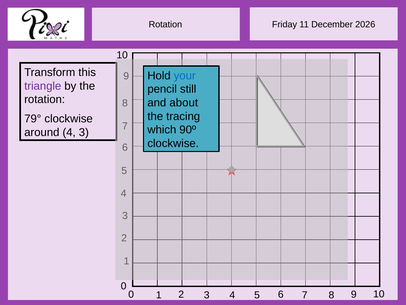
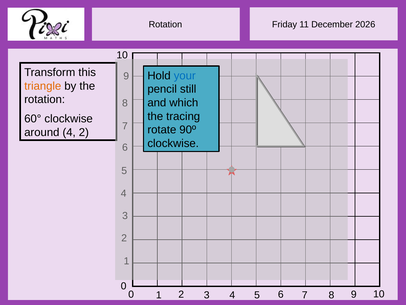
triangle colour: purple -> orange
about: about -> which
79°: 79° -> 60°
which: which -> rotate
4 3: 3 -> 2
